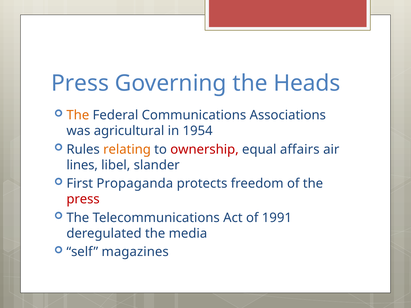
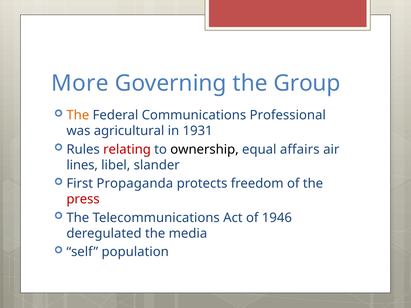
Press at (80, 83): Press -> More
Heads: Heads -> Group
Associations: Associations -> Professional
1954: 1954 -> 1931
relating colour: orange -> red
ownership colour: red -> black
1991: 1991 -> 1946
magazines: magazines -> population
